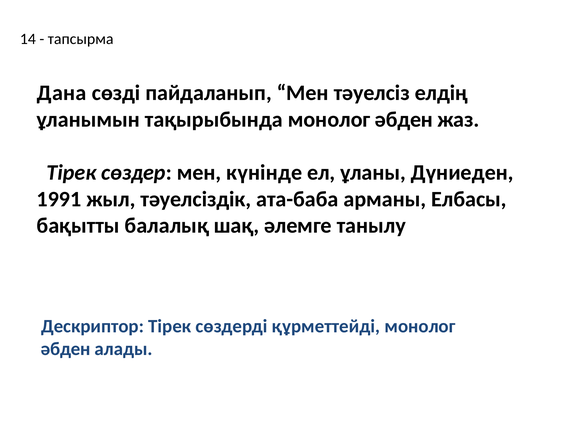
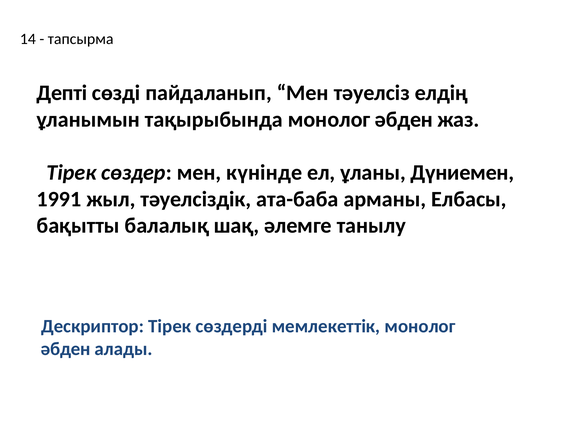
Дана: Дана -> Депті
Дүниеден: Дүниеден -> Дүниемен
құрметтейді: құрметтейді -> мемлекеттік
